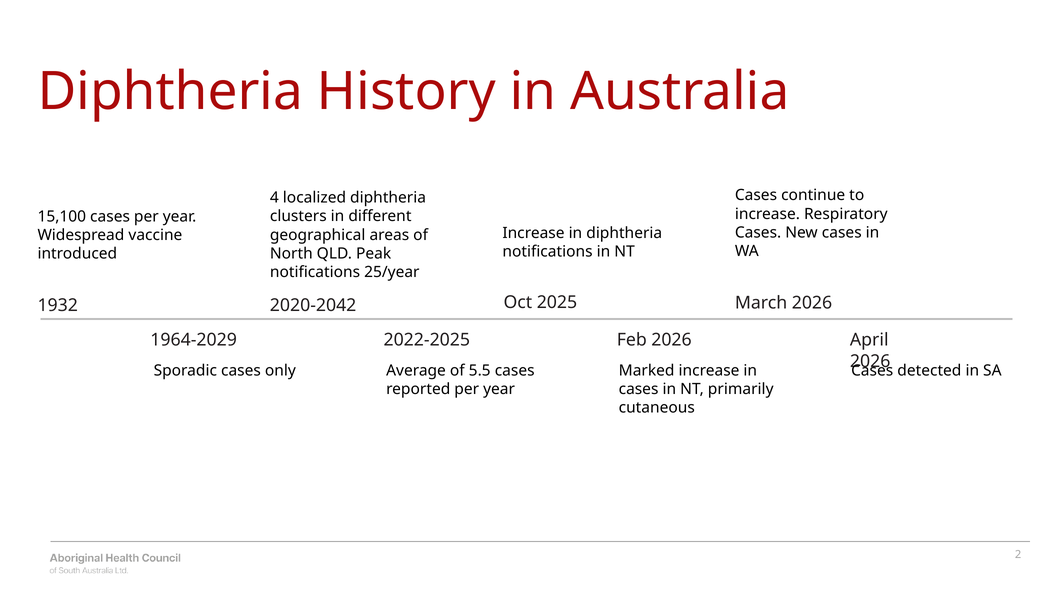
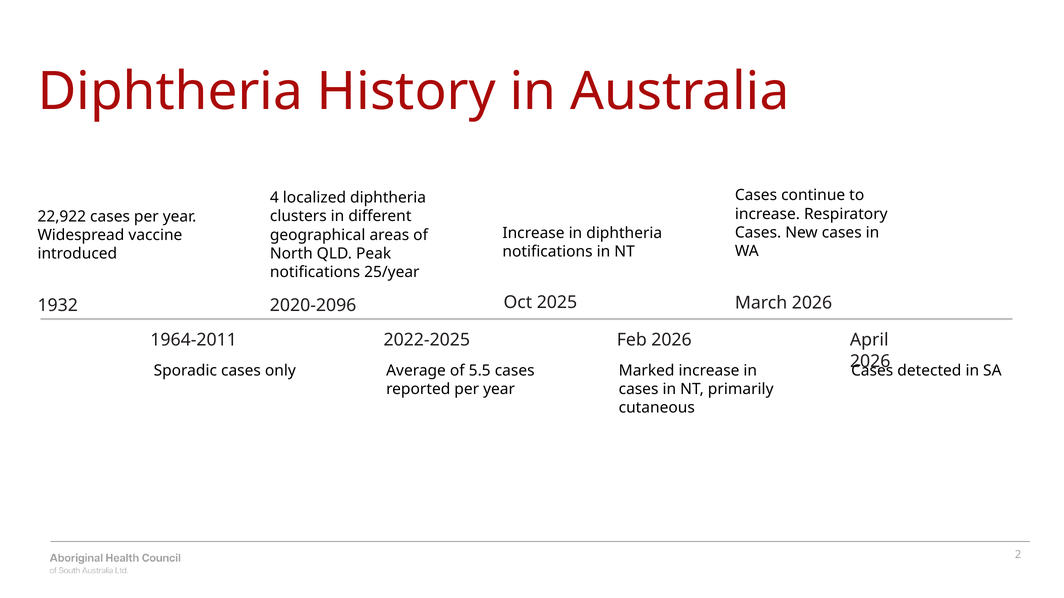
15,100: 15,100 -> 22,922
2020-2042: 2020-2042 -> 2020-2096
1964-2029: 1964-2029 -> 1964-2011
